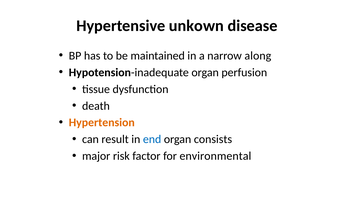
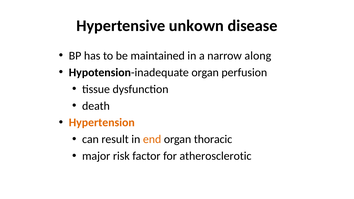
end colour: blue -> orange
consists: consists -> thoracic
environmental: environmental -> atherosclerotic
